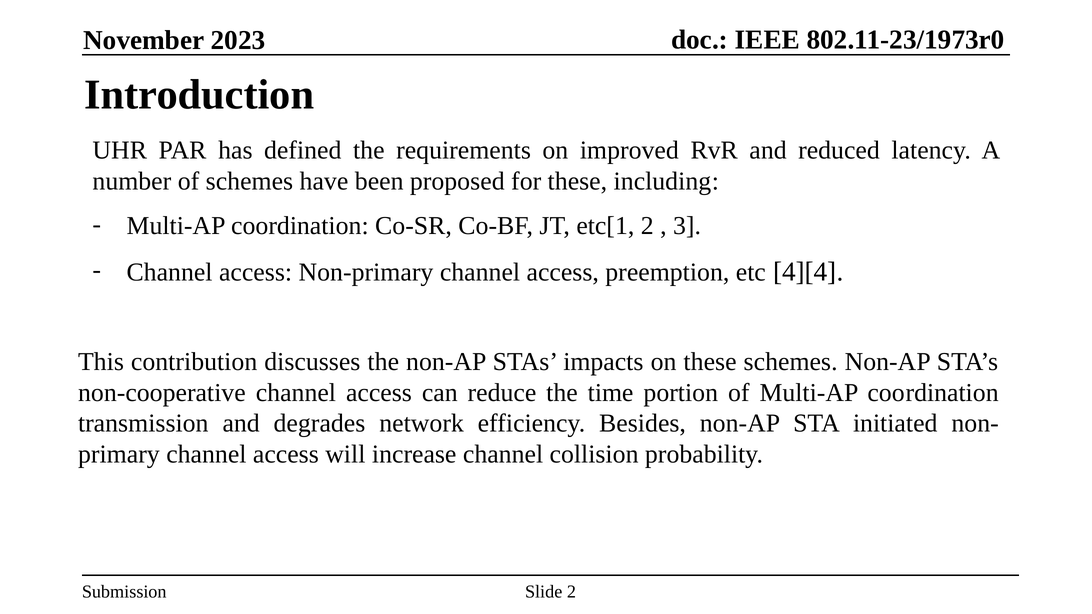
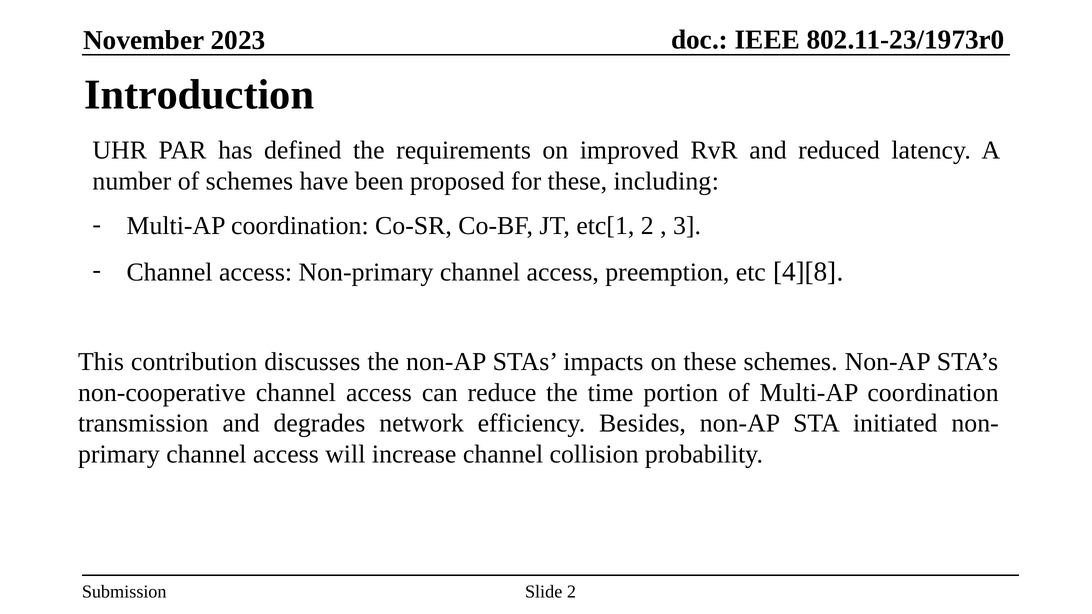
4][4: 4][4 -> 4][8
